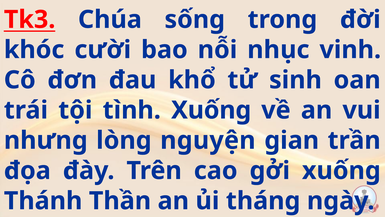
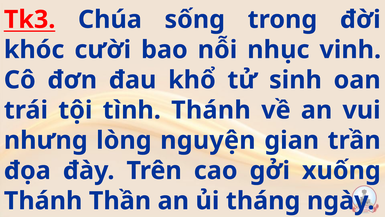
tình Xuống: Xuống -> Thánh
